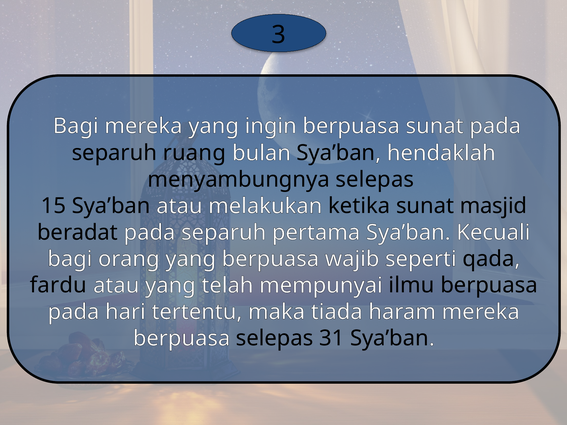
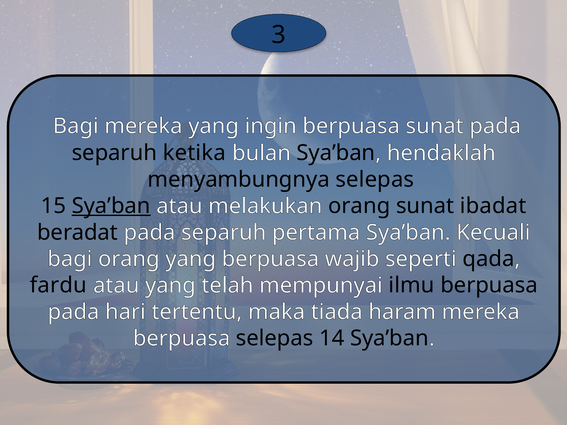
ruang: ruang -> ketika
Sya’ban at (111, 206) underline: none -> present
melakukan ketika: ketika -> orang
masjid: masjid -> ibadat
31: 31 -> 14
